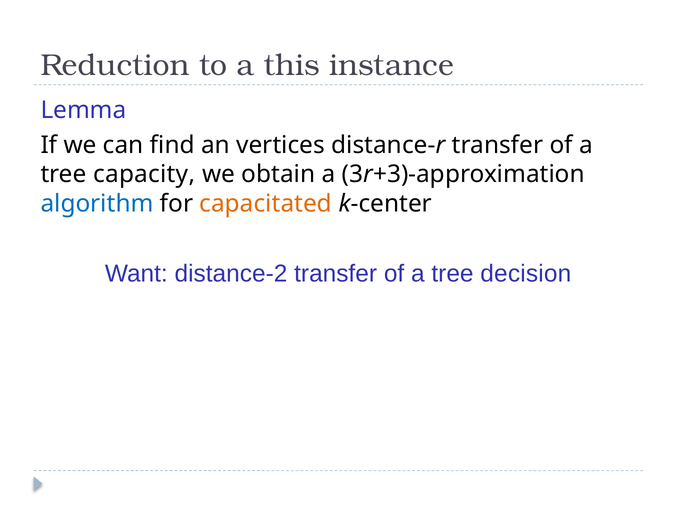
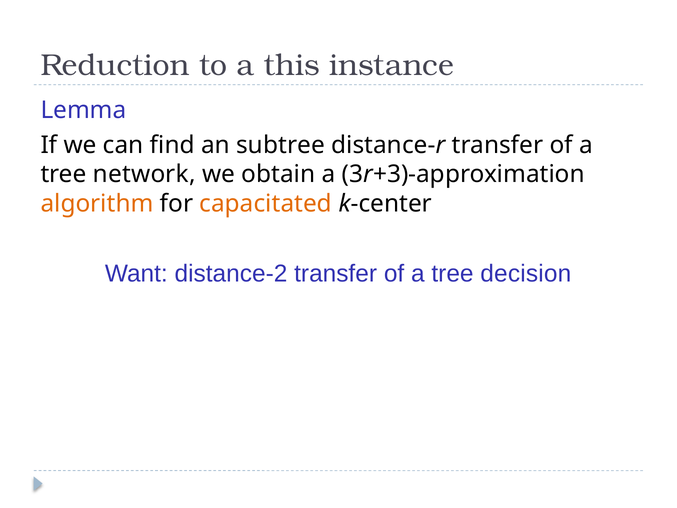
vertices: vertices -> subtree
capacity: capacity -> network
algorithm colour: blue -> orange
